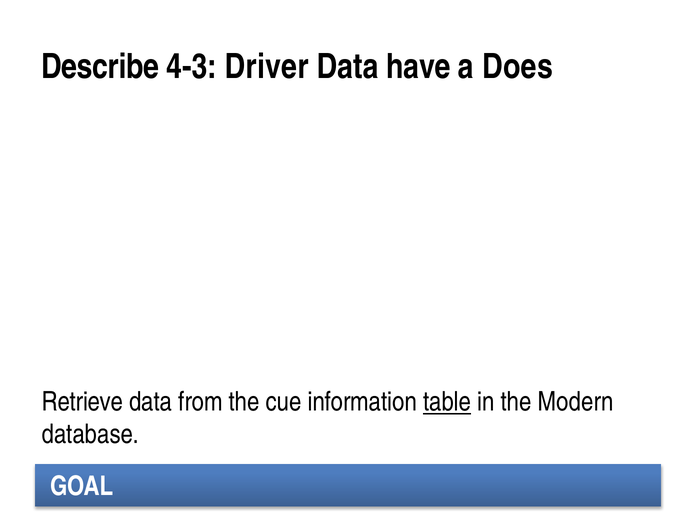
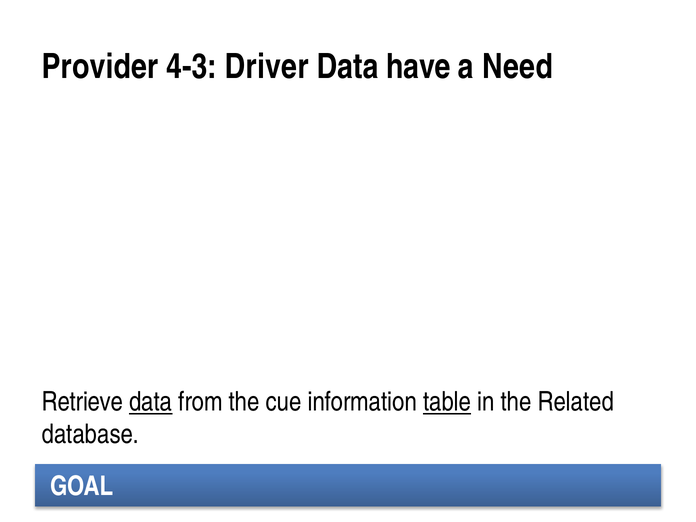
Describe: Describe -> Provider
Does: Does -> Need
data at (151, 402) underline: none -> present
Modern: Modern -> Related
